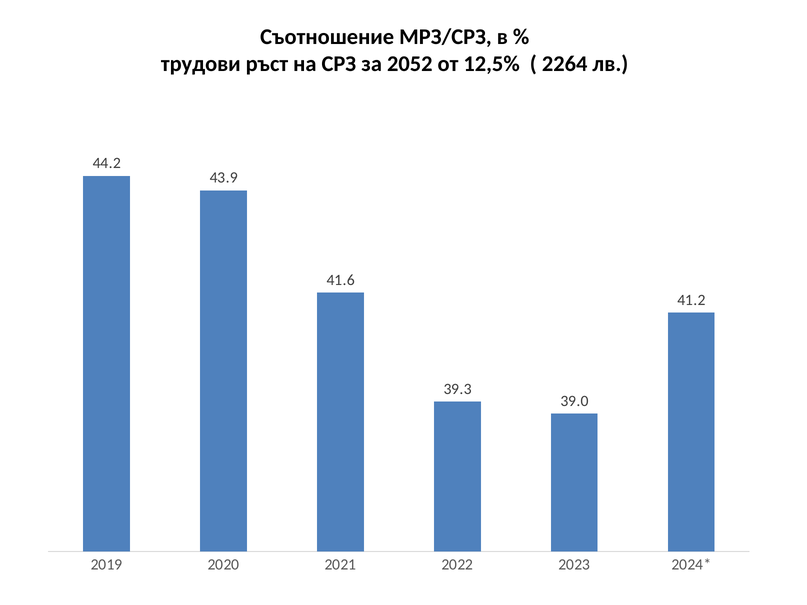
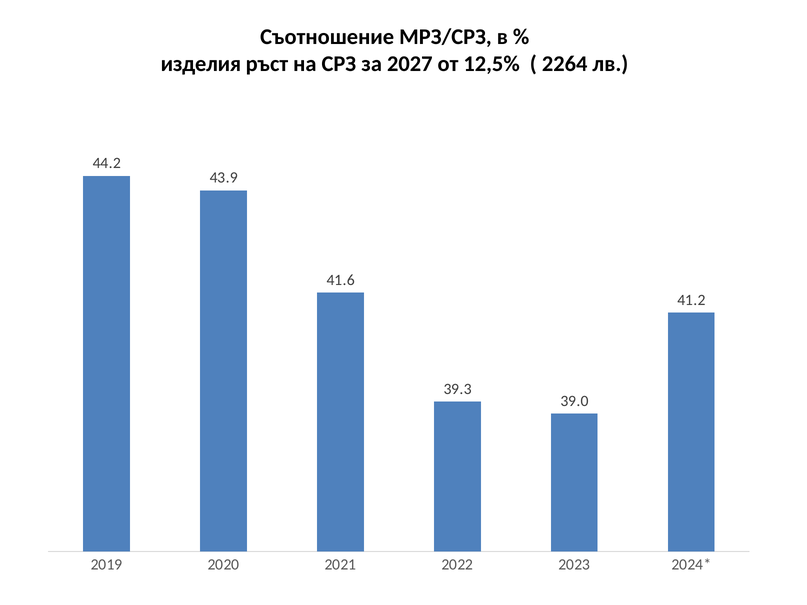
трудови: трудови -> изделия
2052: 2052 -> 2027
